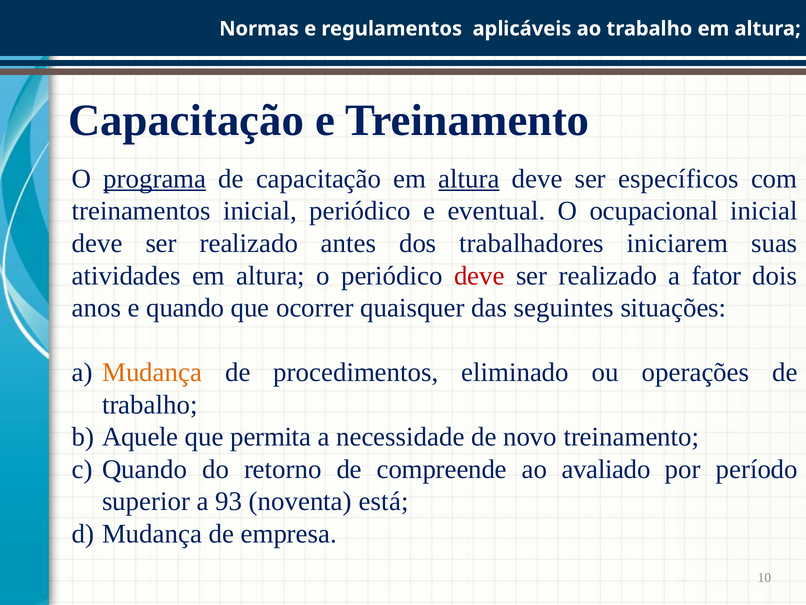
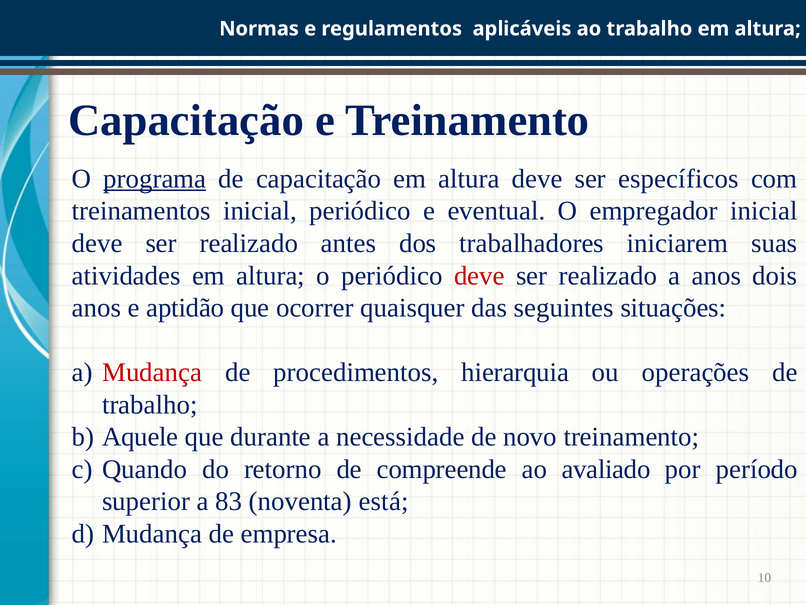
altura at (469, 179) underline: present -> none
ocupacional: ocupacional -> empregador
a fator: fator -> anos
e quando: quando -> aptidão
Mudança at (152, 372) colour: orange -> red
eliminado: eliminado -> hierarquia
permita: permita -> durante
93: 93 -> 83
